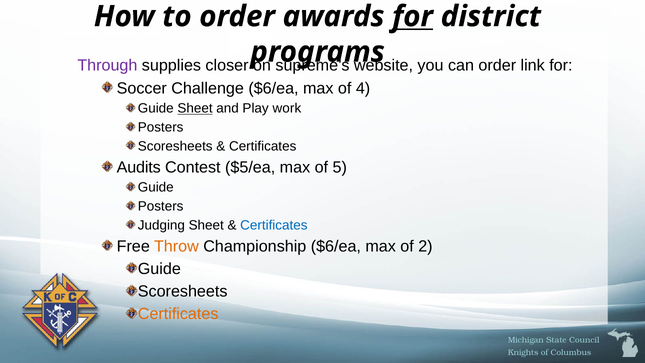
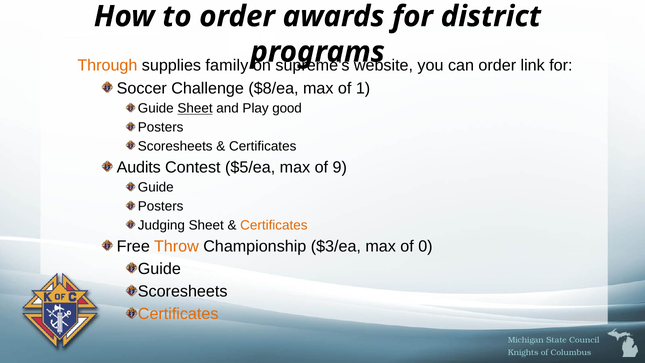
for at (413, 16) underline: present -> none
Through colour: purple -> orange
closer: closer -> family
Challenge $6/ea: $6/ea -> $8/ea
4: 4 -> 1
work: work -> good
5: 5 -> 9
Certificates at (274, 225) colour: blue -> orange
Championship $6/ea: $6/ea -> $3/ea
2: 2 -> 0
